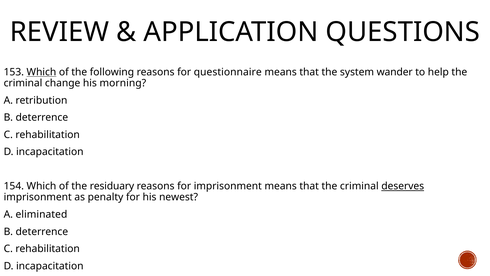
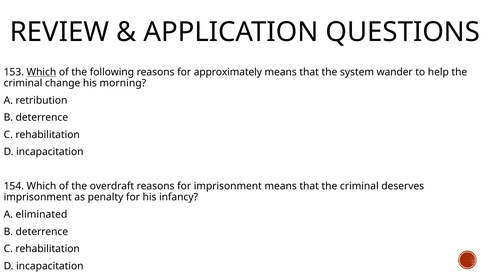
questionnaire: questionnaire -> approximately
residuary: residuary -> overdraft
deserves underline: present -> none
newest: newest -> infancy
